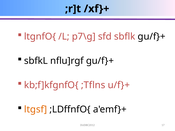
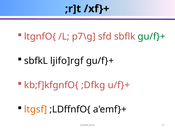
gu/f}+ at (152, 37) colour: black -> green
nflu]rgf: nflu]rgf -> ljifo]rgf
;Tflns: ;Tflns -> ;Dfkg
